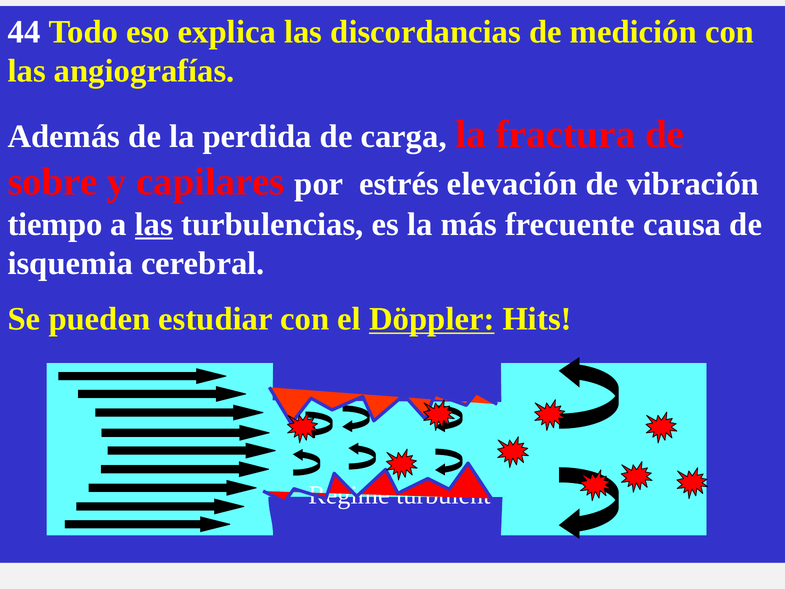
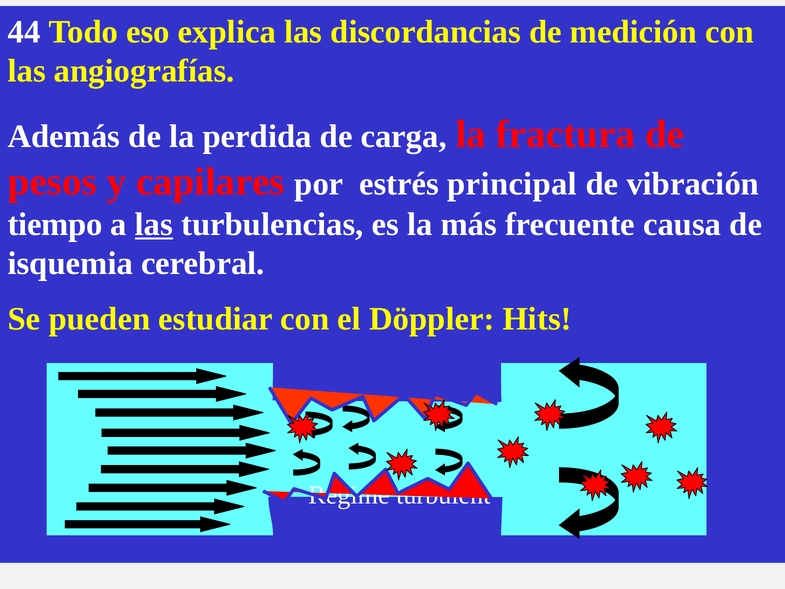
sobre: sobre -> pesos
elevación: elevación -> principal
Döppler underline: present -> none
